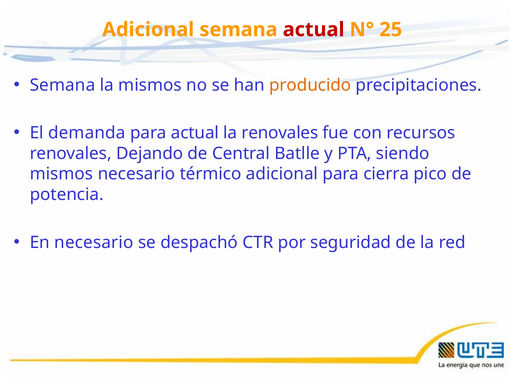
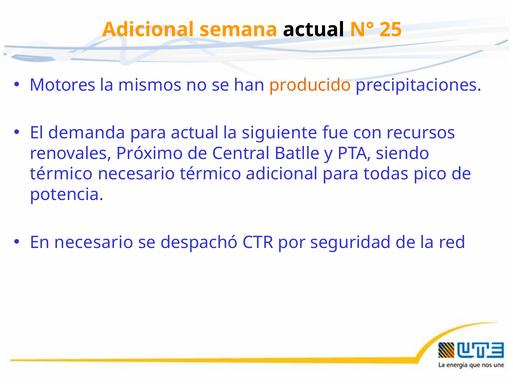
actual at (314, 30) colour: red -> black
Semana at (62, 85): Semana -> Motores
la renovales: renovales -> siguiente
Dejando: Dejando -> Próximo
mismos at (61, 174): mismos -> térmico
cierra: cierra -> todas
